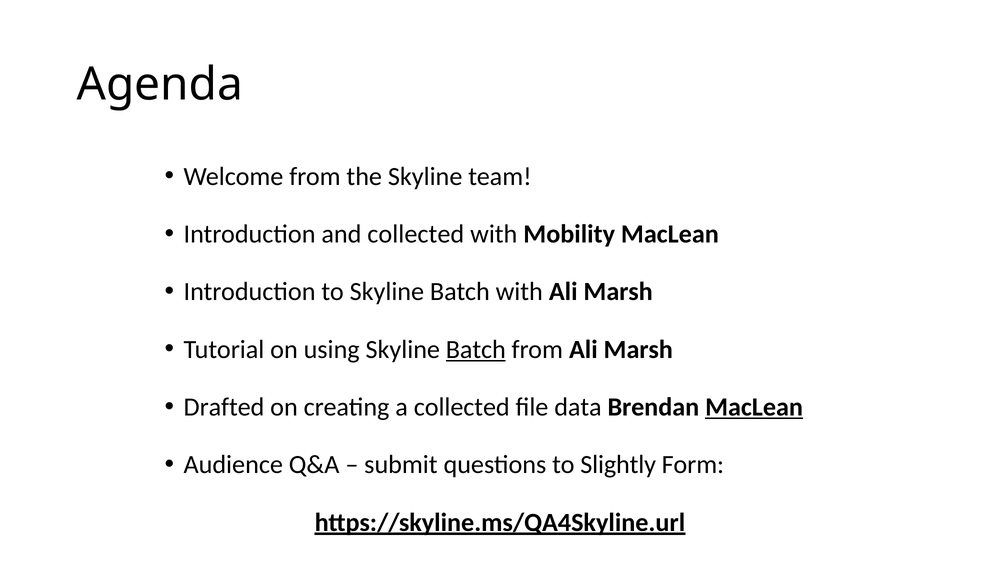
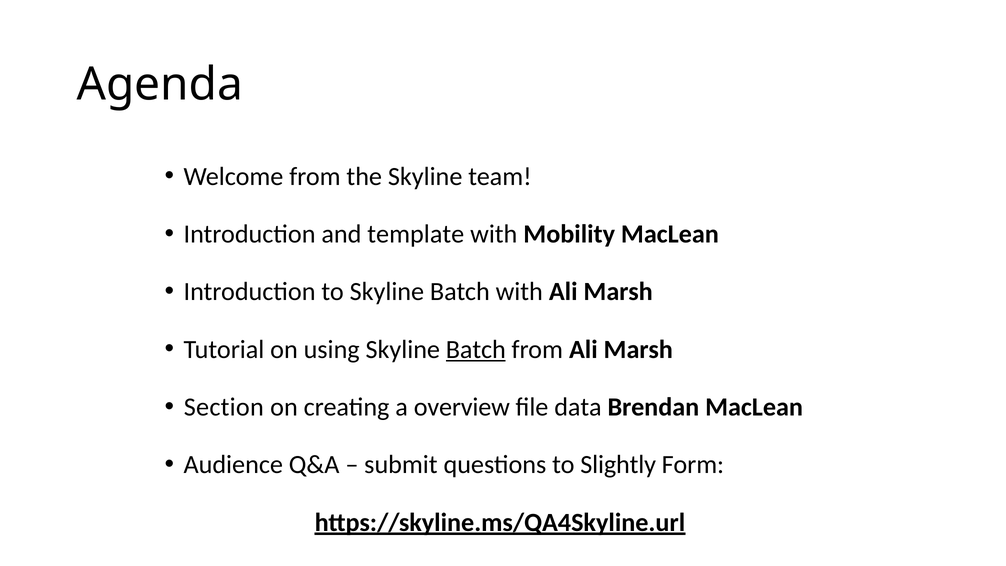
and collected: collected -> template
Drafted: Drafted -> Section
a collected: collected -> overview
MacLean at (754, 407) underline: present -> none
